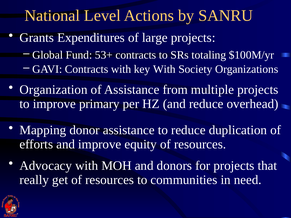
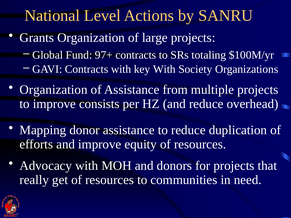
Grants Expenditures: Expenditures -> Organization
53+: 53+ -> 97+
primary: primary -> consists
